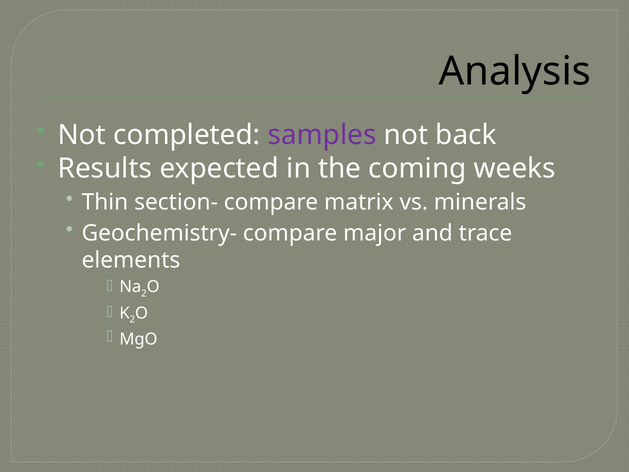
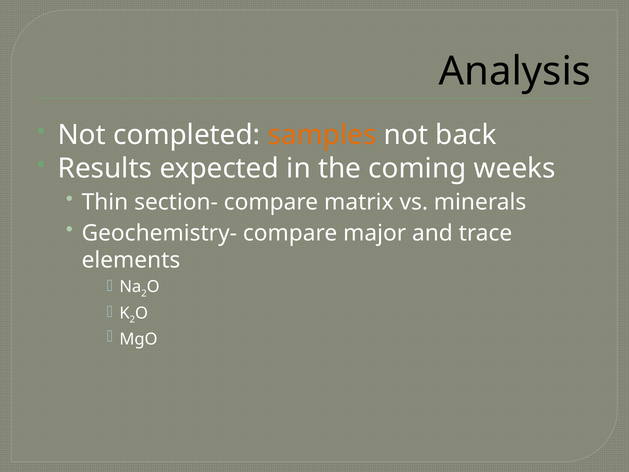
samples colour: purple -> orange
